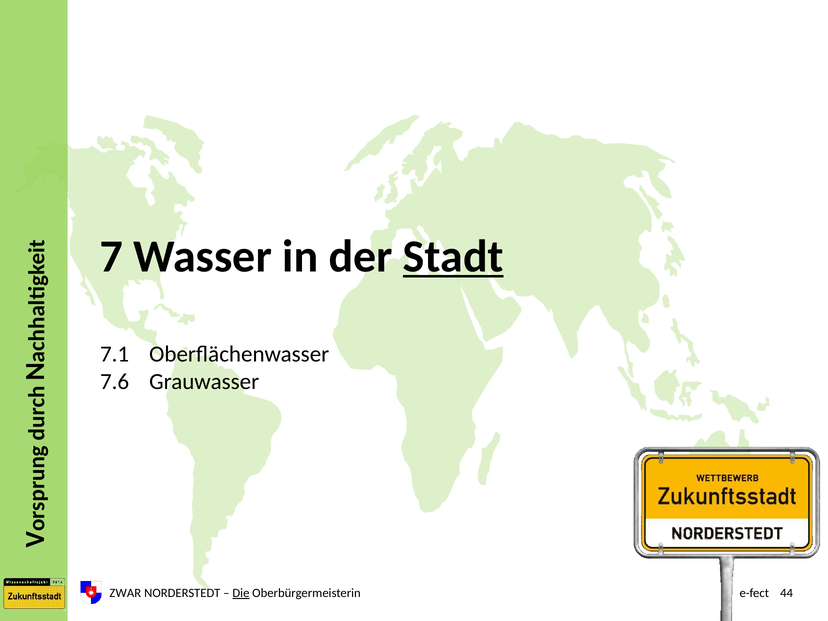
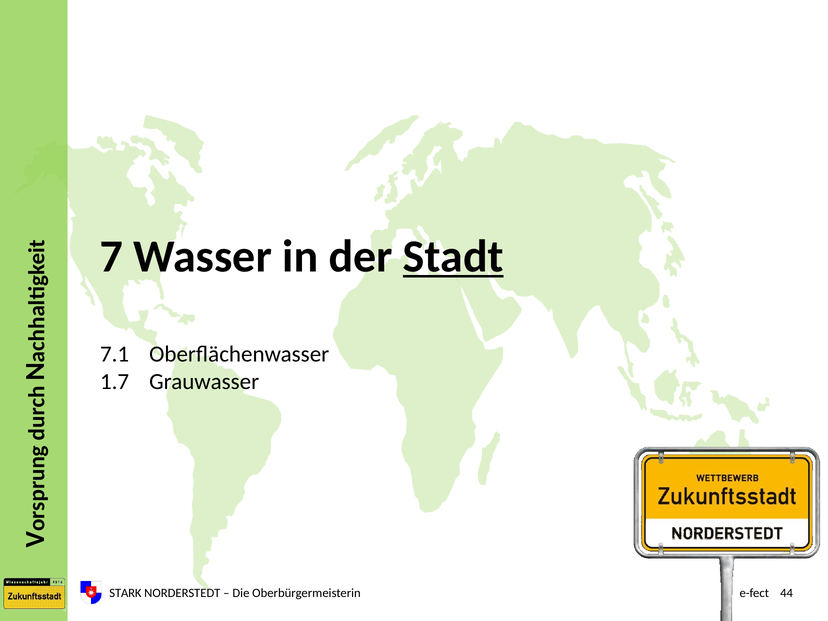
7.6: 7.6 -> 1.7
ZWAR: ZWAR -> STARK
Die underline: present -> none
